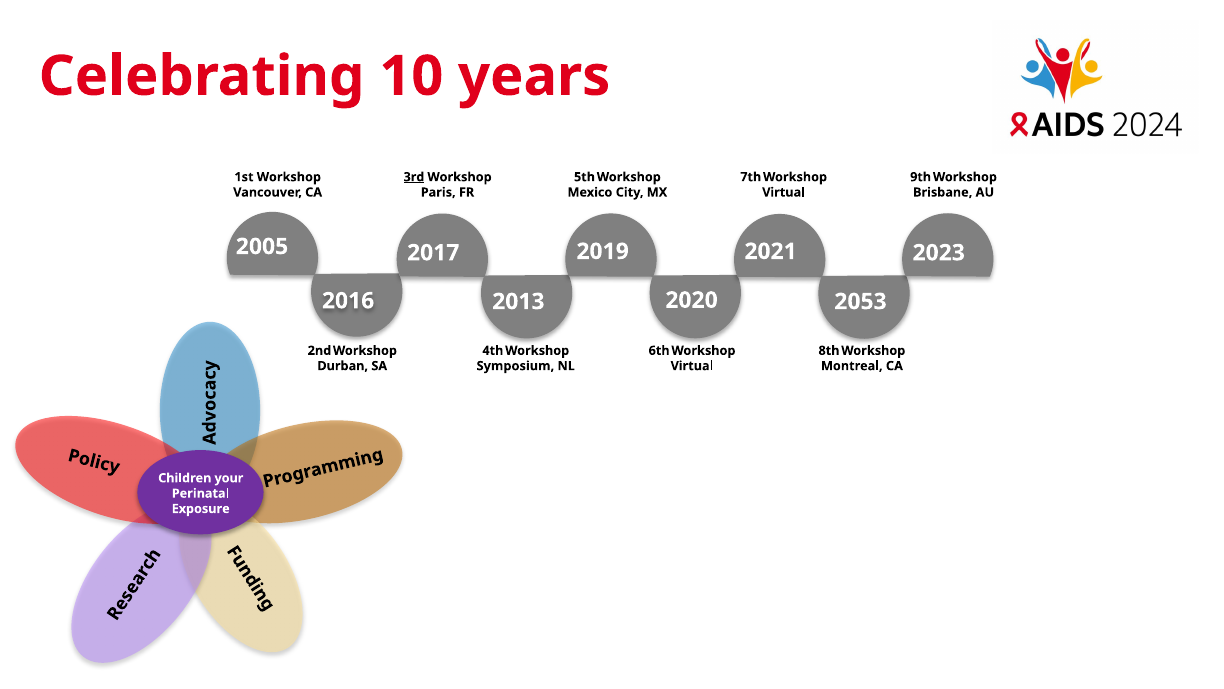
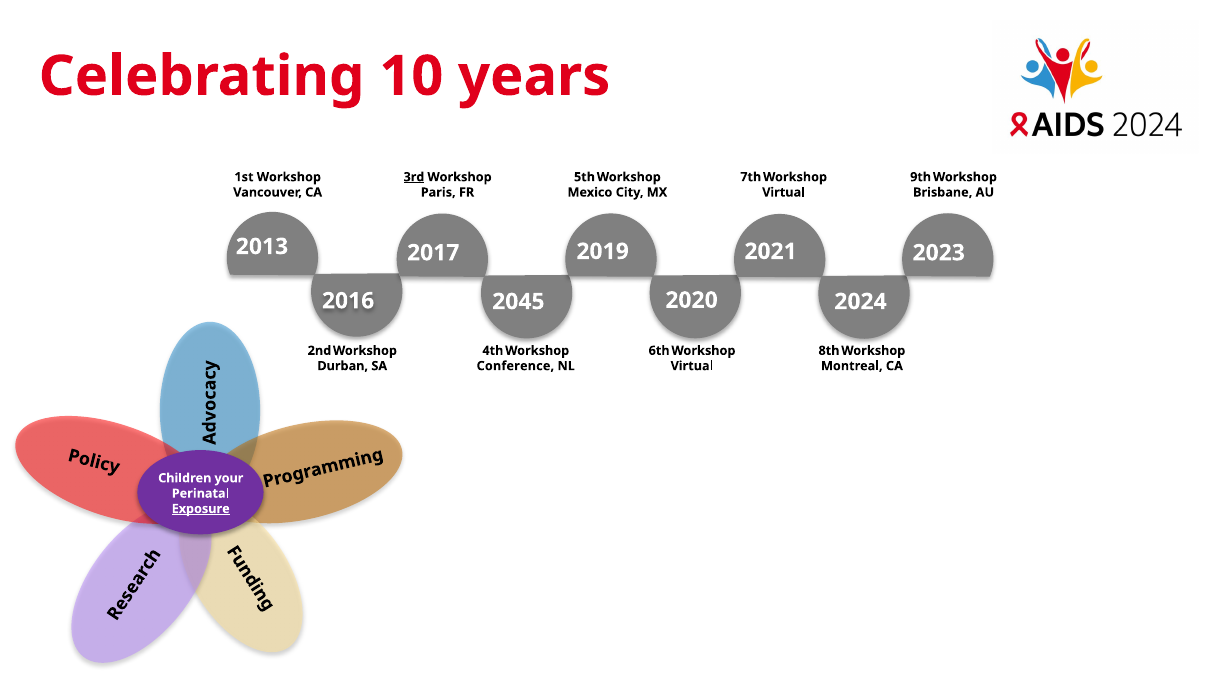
2005: 2005 -> 2013
2013: 2013 -> 2045
2053 at (861, 301): 2053 -> 2024
Symposium: Symposium -> Conference
Exposure underline: none -> present
